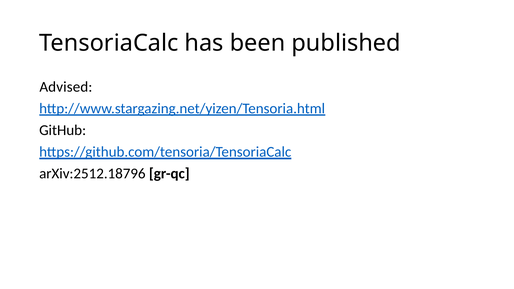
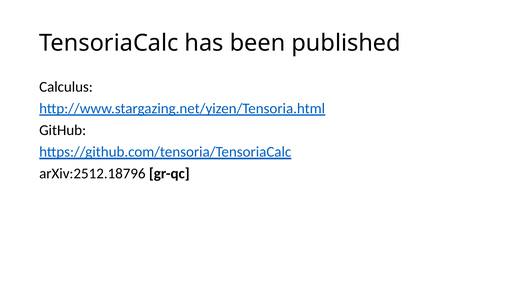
Advised: Advised -> Calculus
